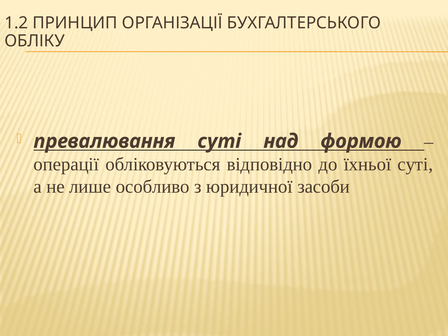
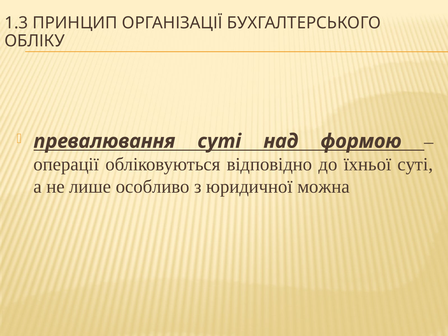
1.2: 1.2 -> 1.3
засоби: засоби -> можна
